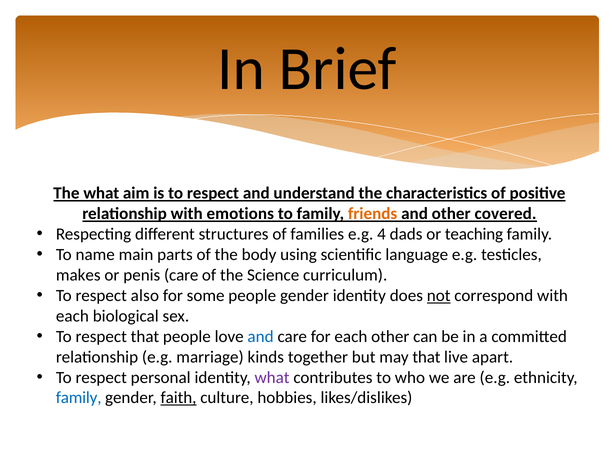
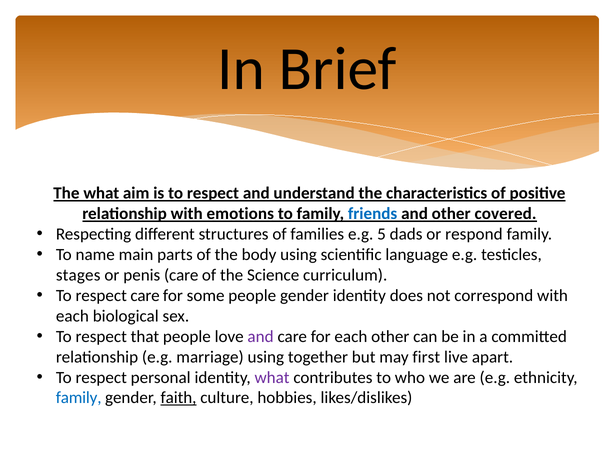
friends colour: orange -> blue
4: 4 -> 5
teaching: teaching -> respond
makes: makes -> stages
respect also: also -> care
not underline: present -> none
and at (261, 337) colour: blue -> purple
marriage kinds: kinds -> using
may that: that -> first
